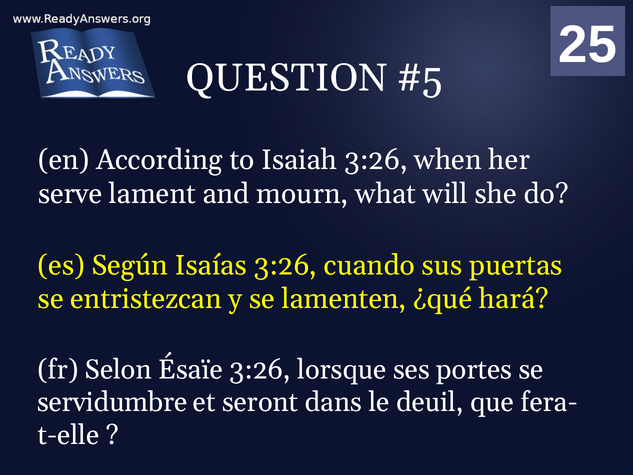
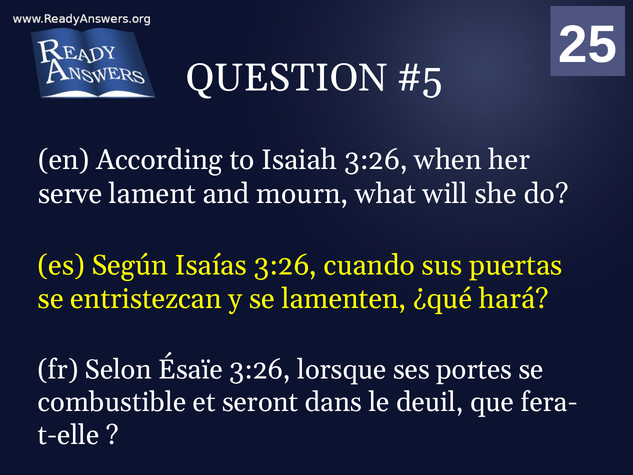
servidumbre: servidumbre -> combustible
